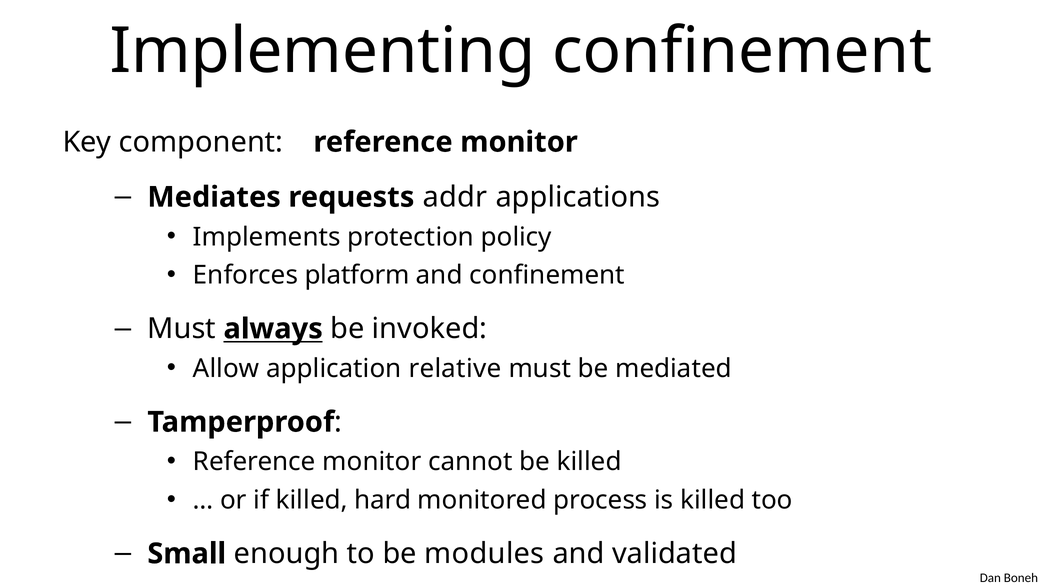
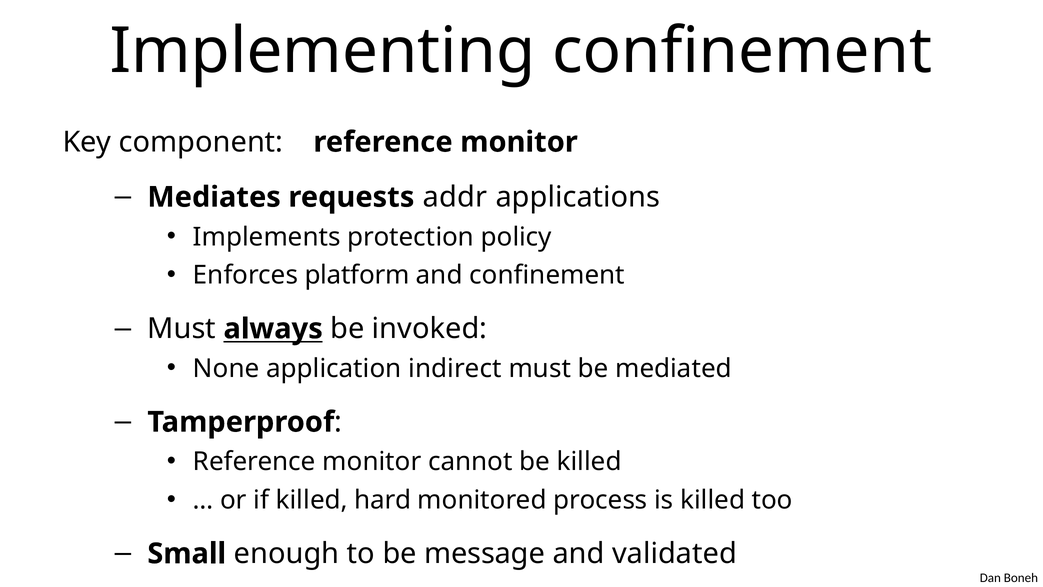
Allow: Allow -> None
relative: relative -> indirect
modules: modules -> message
